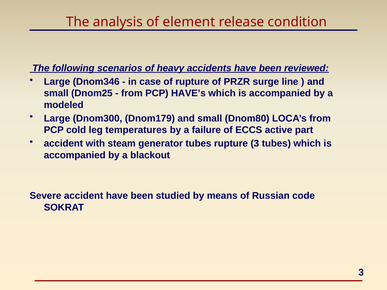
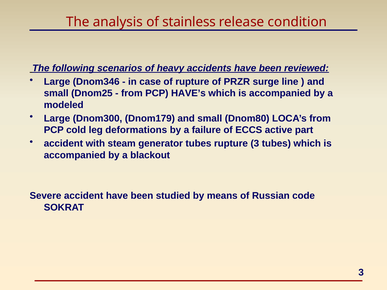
element: element -> stainless
temperatures: temperatures -> deformations
